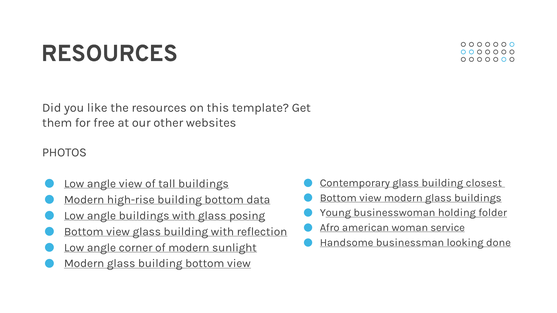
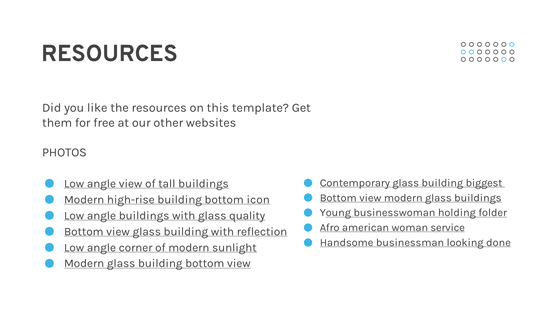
closest: closest -> biggest
data: data -> icon
posing: posing -> quality
